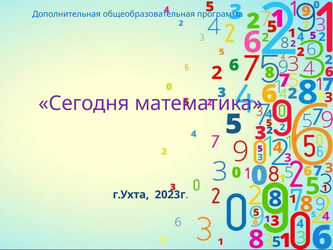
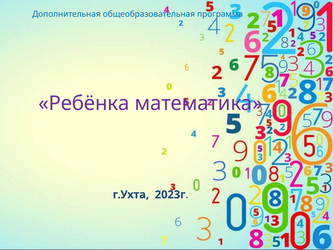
Сегодня: Сегодня -> Ребёнка
